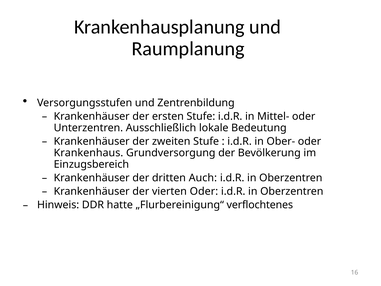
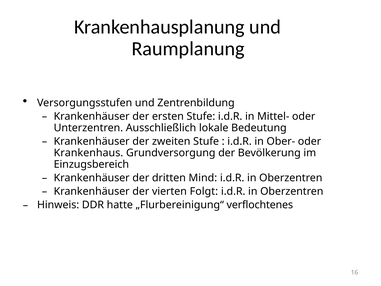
Auch: Auch -> Mind
vierten Oder: Oder -> Folgt
